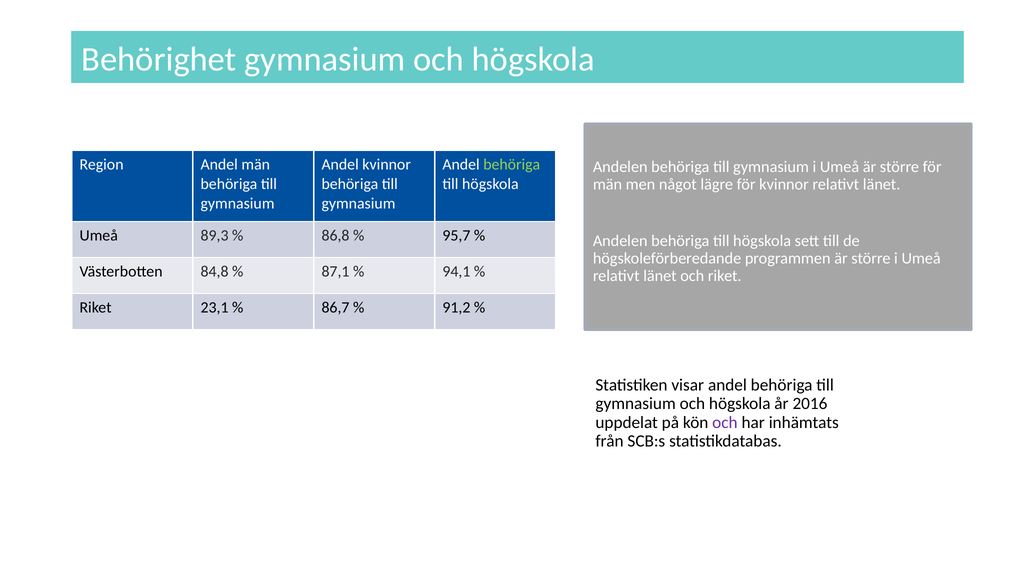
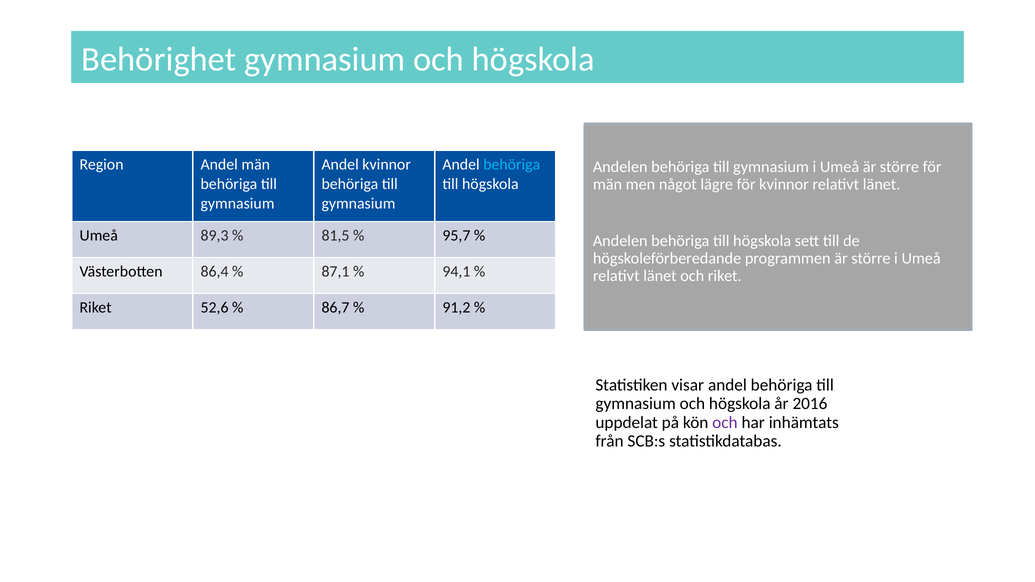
behöriga at (512, 165) colour: light green -> light blue
86,8: 86,8 -> 81,5
84,8: 84,8 -> 86,4
23,1: 23,1 -> 52,6
